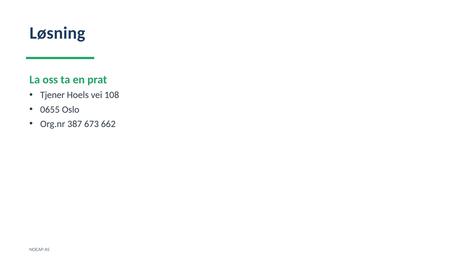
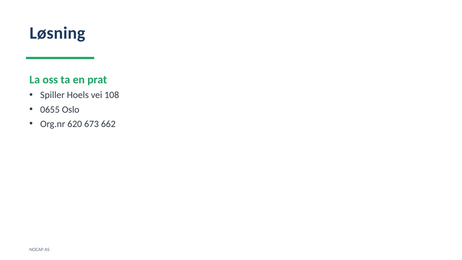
Tjener: Tjener -> Spiller
387: 387 -> 620
